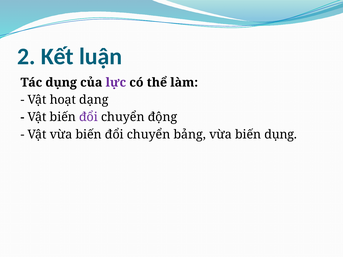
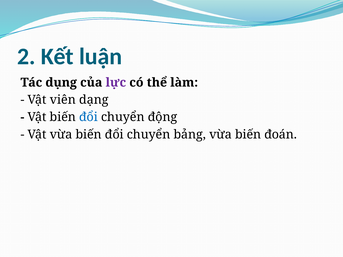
hoạt: hoạt -> viên
đổi at (88, 117) colour: purple -> blue
biến dụng: dụng -> đoán
